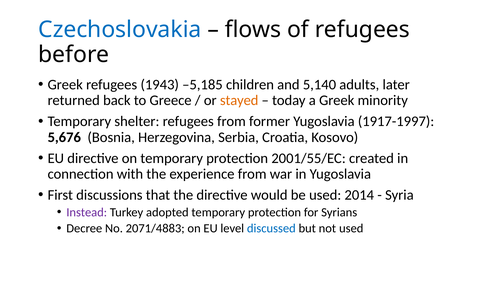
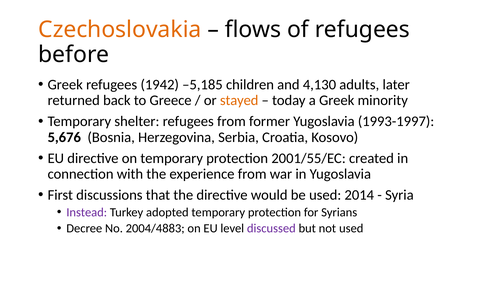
Czechoslovakia colour: blue -> orange
1943: 1943 -> 1942
5,140: 5,140 -> 4,130
1917-1997: 1917-1997 -> 1993-1997
2071/4883: 2071/4883 -> 2004/4883
discussed colour: blue -> purple
